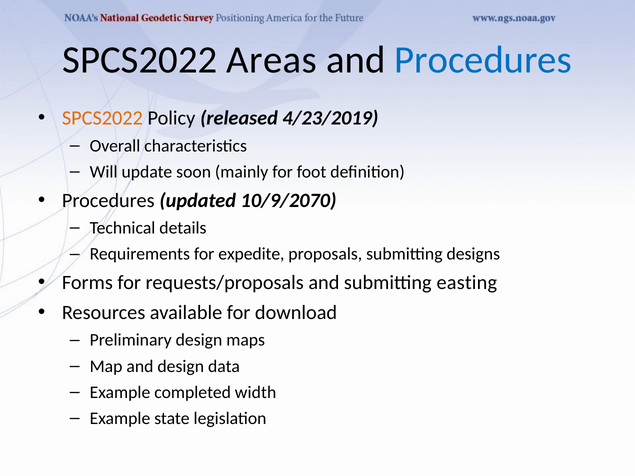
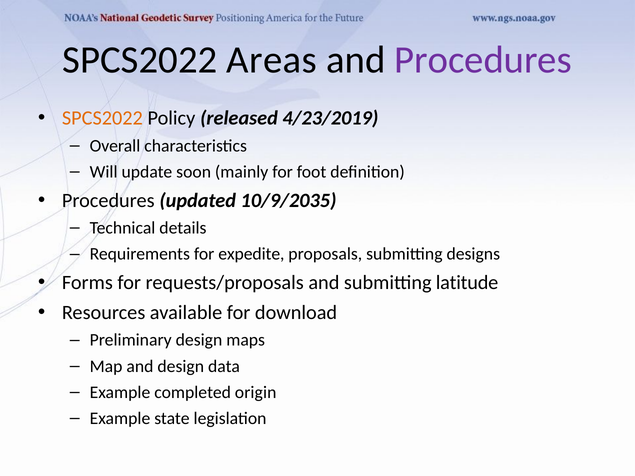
Procedures at (483, 60) colour: blue -> purple
10/9/2070: 10/9/2070 -> 10/9/2035
easting: easting -> latitude
width: width -> origin
